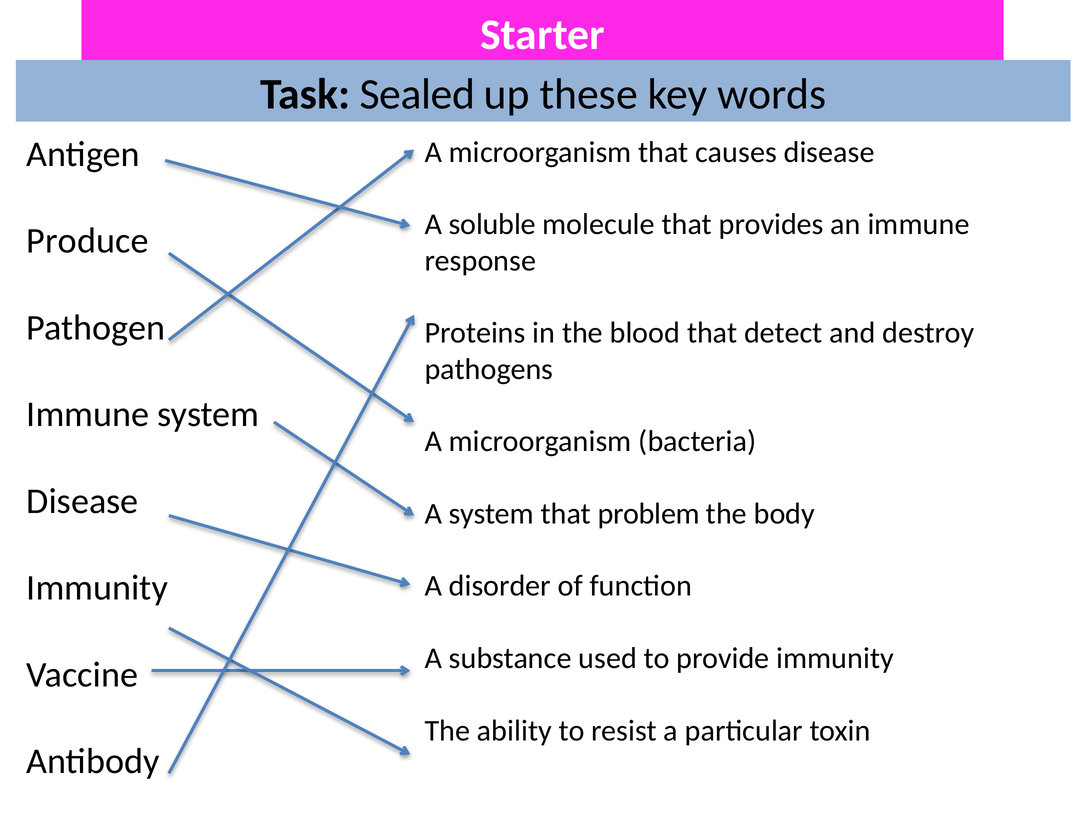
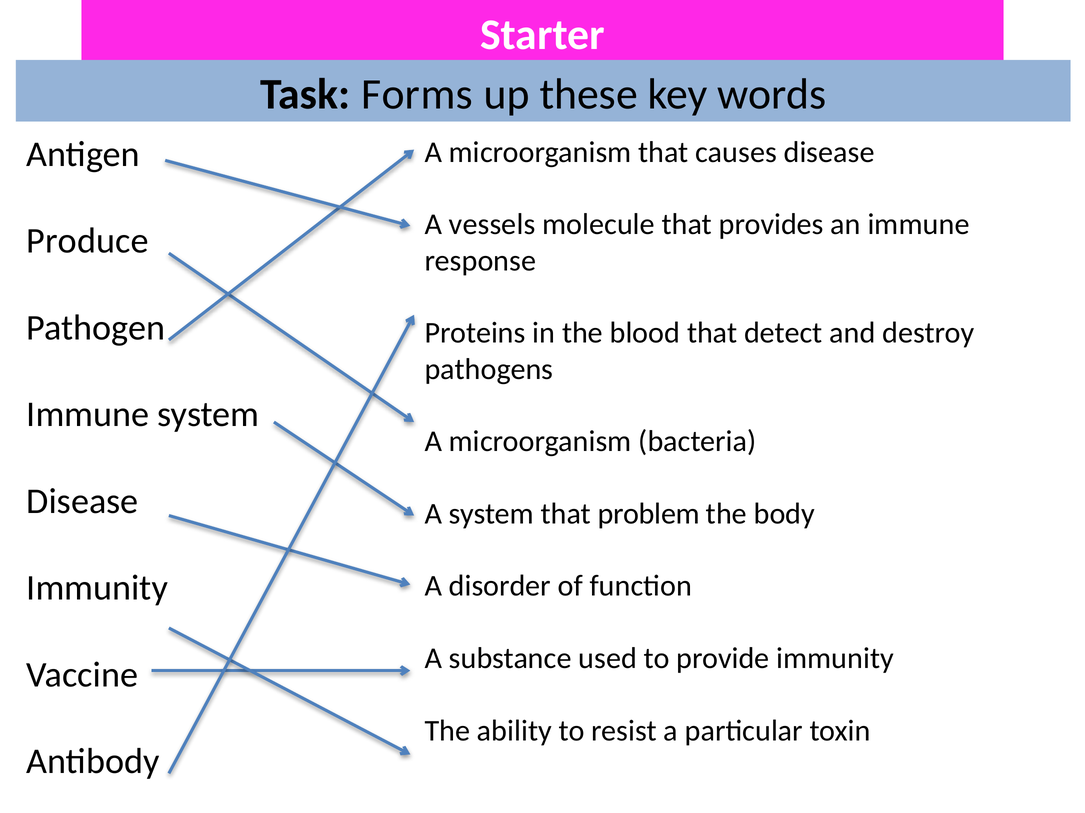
Sealed: Sealed -> Forms
soluble: soluble -> vessels
